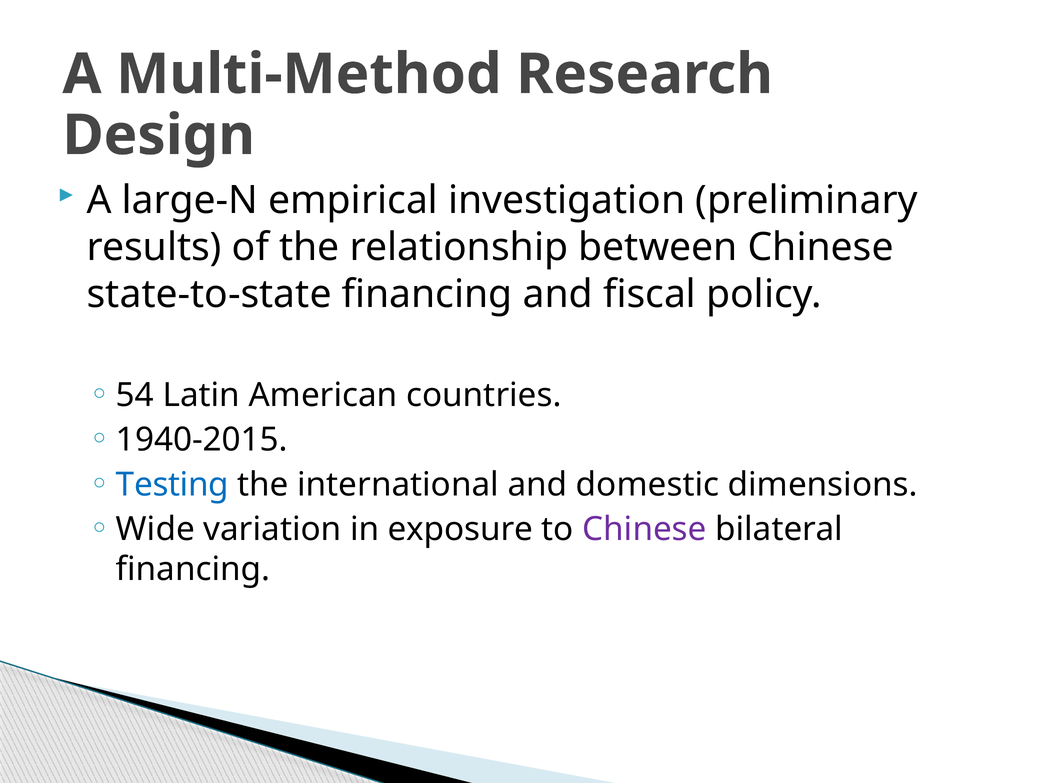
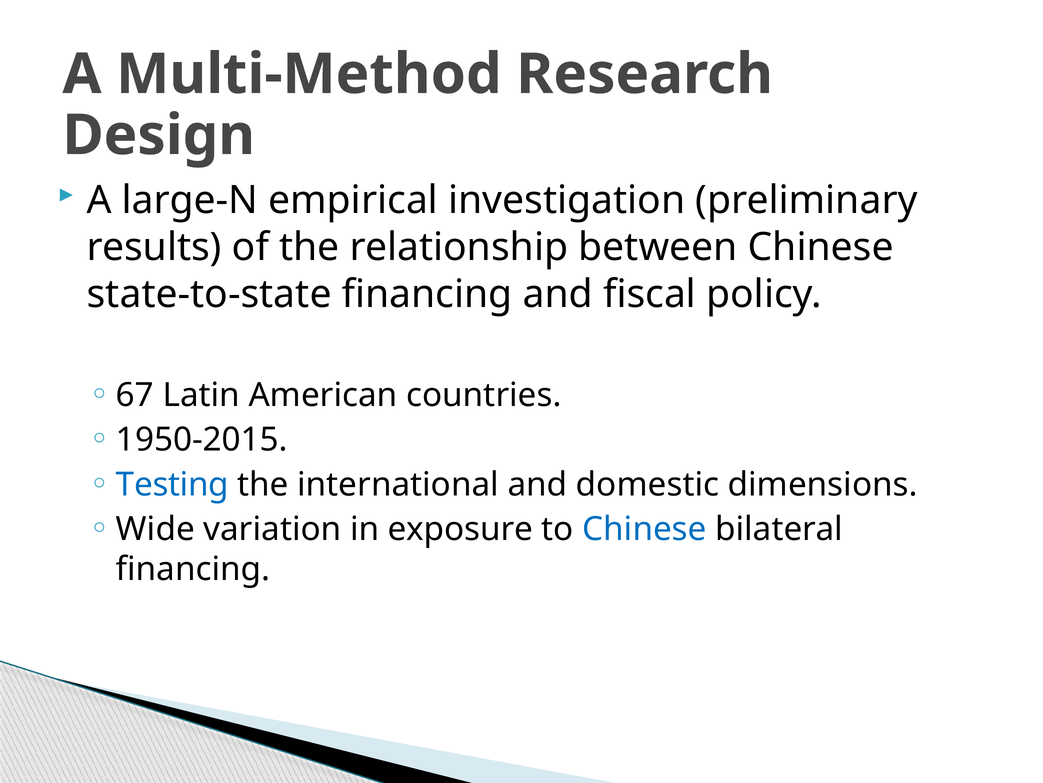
54: 54 -> 67
1940-2015: 1940-2015 -> 1950-2015
Chinese at (644, 529) colour: purple -> blue
